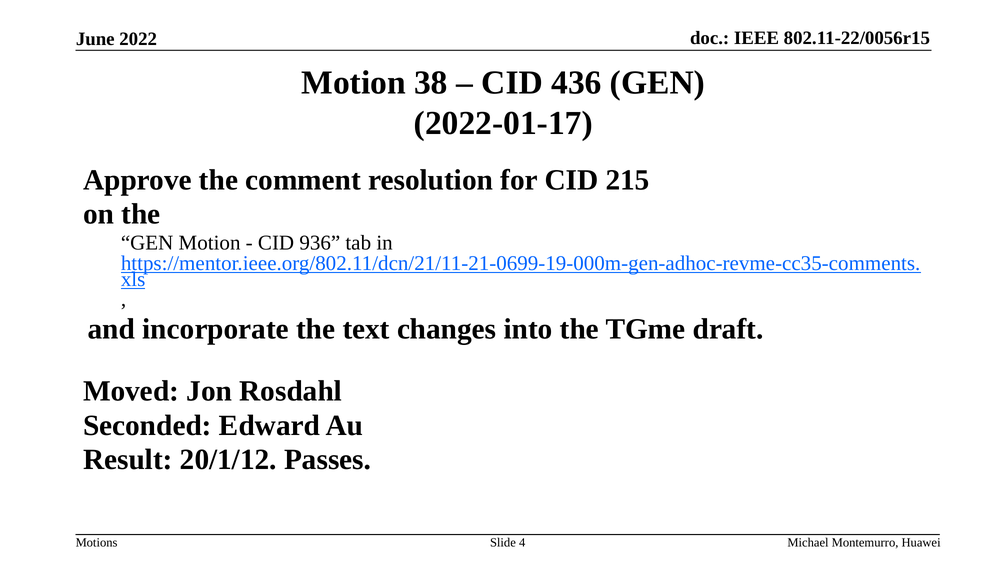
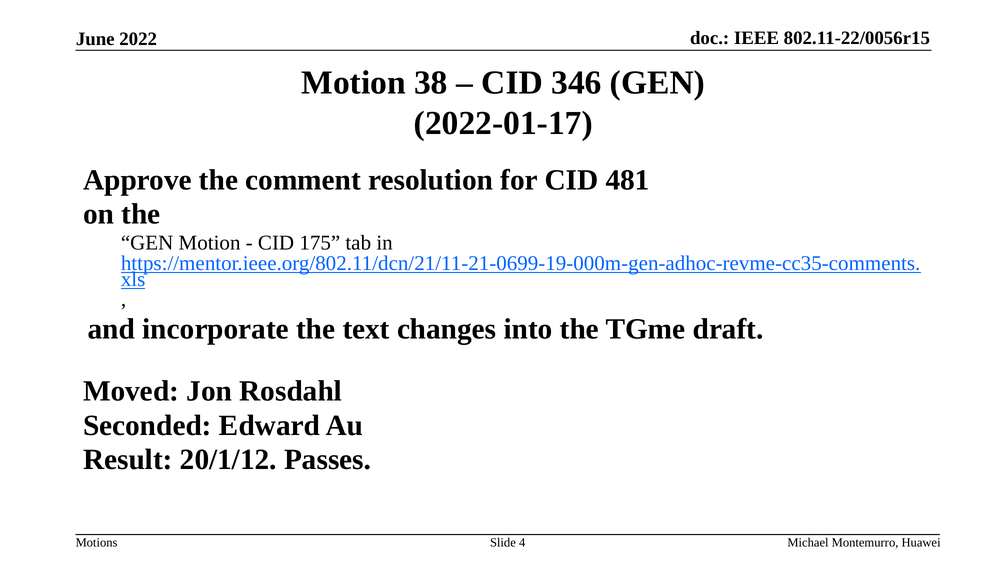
436: 436 -> 346
215: 215 -> 481
936: 936 -> 175
